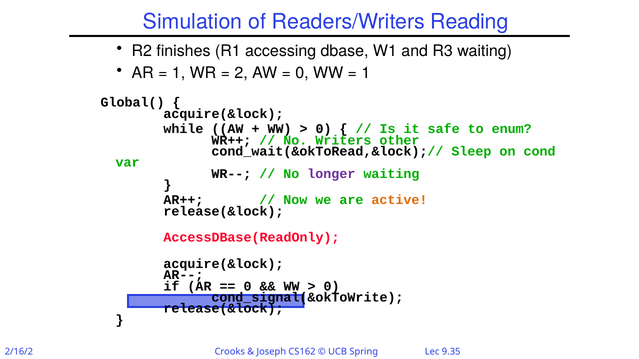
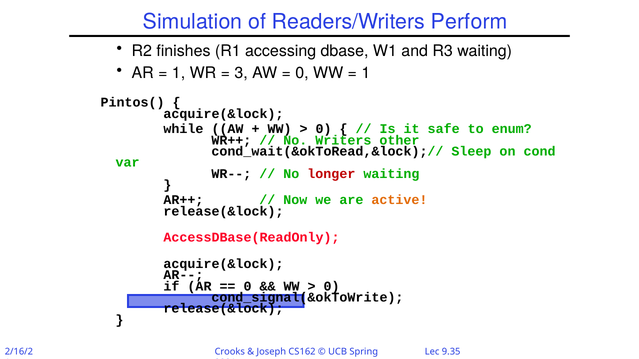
Reading: Reading -> Perform
2: 2 -> 3
Global(: Global( -> Pintos(
longer colour: purple -> red
